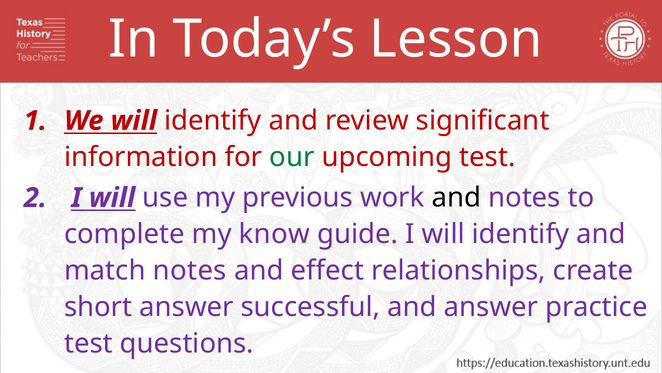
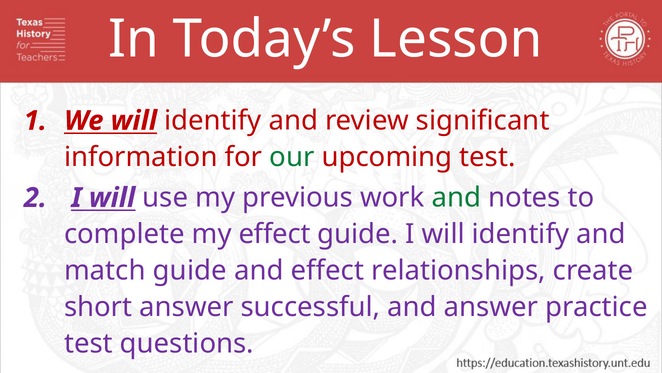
and at (456, 197) colour: black -> green
my know: know -> effect
match notes: notes -> guide
